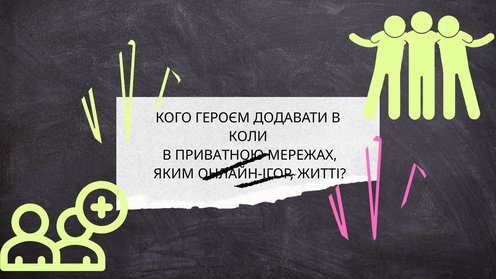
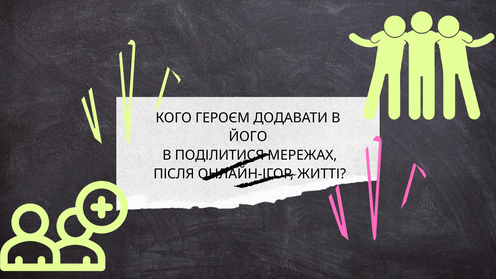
КОЛИ: КОЛИ -> ЙОГО
ПРИВАТНОЮ: ПРИВАТНОЮ -> ПОДІЛИТИСЯ
ЯКИМ: ЯКИМ -> ПІСЛЯ
